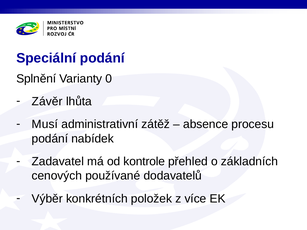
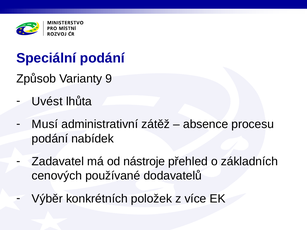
Splnění: Splnění -> Způsob
0: 0 -> 9
Závěr: Závěr -> Uvést
kontrole: kontrole -> nástroje
